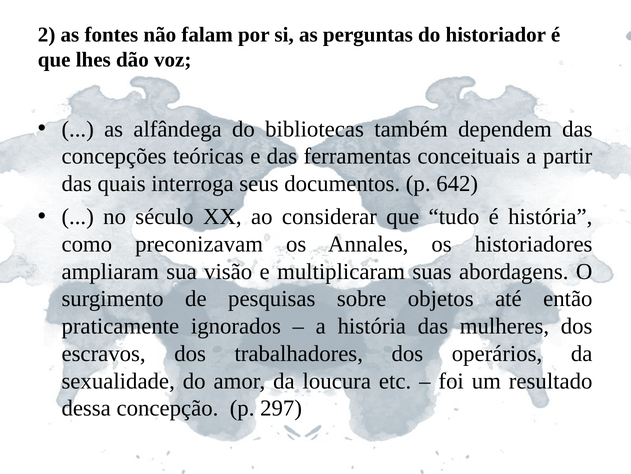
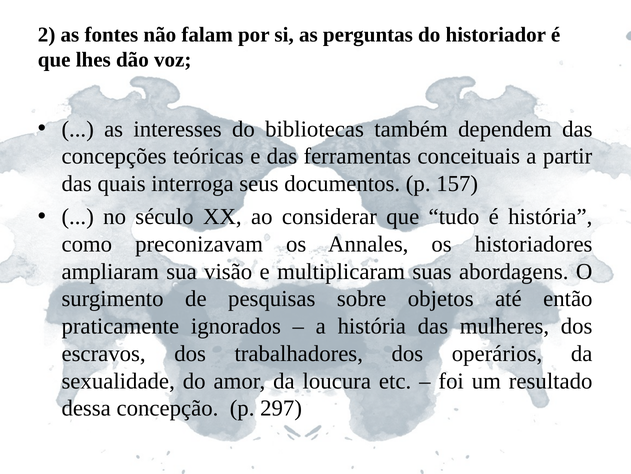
alfândega: alfândega -> interesses
642: 642 -> 157
